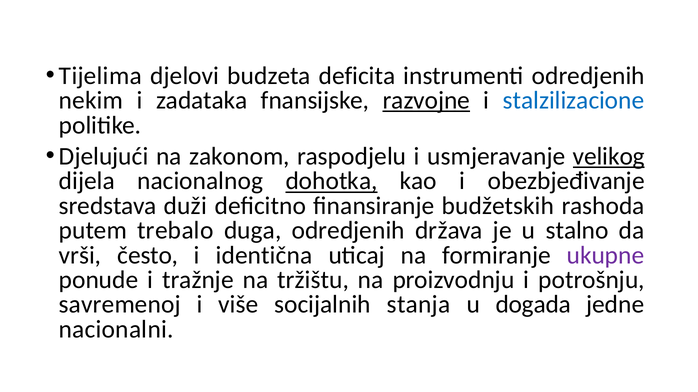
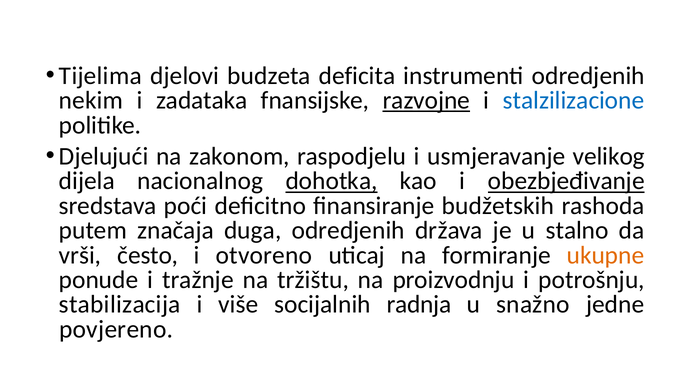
velikog underline: present -> none
obezbjeđivanje underline: none -> present
duži: duži -> poći
trebalo: trebalo -> značaja
identična: identična -> otvoreno
ukupne colour: purple -> orange
savremenoj: savremenoj -> stabilizacija
stanja: stanja -> radnja
dogada: dogada -> snažno
nacionalni: nacionalni -> povjereno
